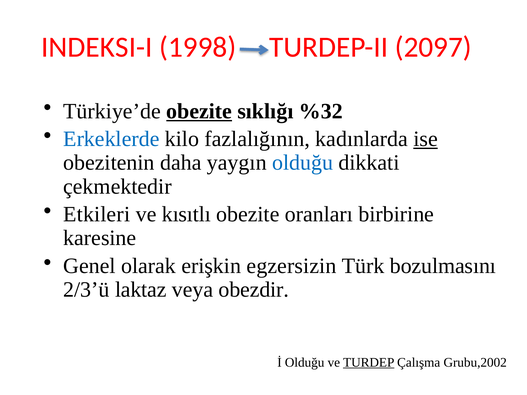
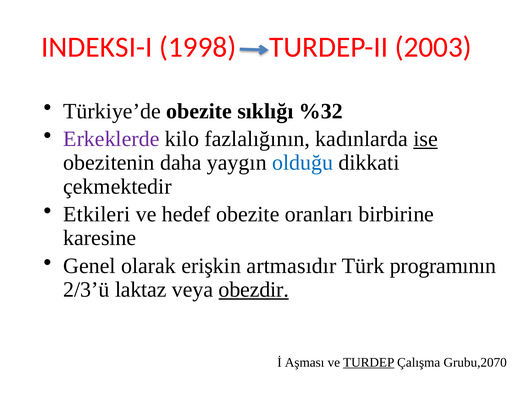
2097: 2097 -> 2003
obezite at (199, 111) underline: present -> none
Erkeklerde colour: blue -> purple
kısıtlı: kısıtlı -> hedef
egzersizin: egzersizin -> artmasıdır
bozulmasını: bozulmasını -> programının
obezdir underline: none -> present
İ Olduğu: Olduğu -> Aşması
Grubu,2002: Grubu,2002 -> Grubu,2070
